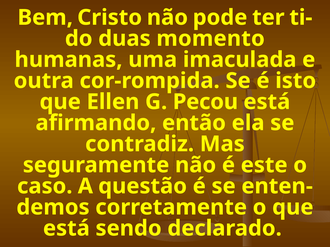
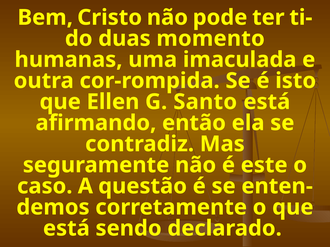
Pecou: Pecou -> Santo
